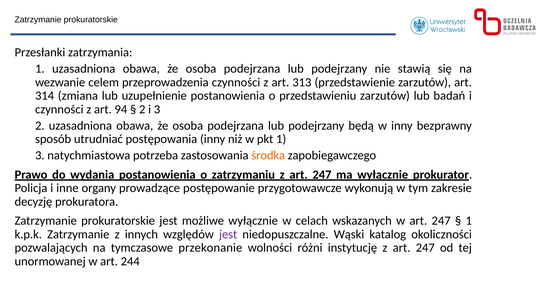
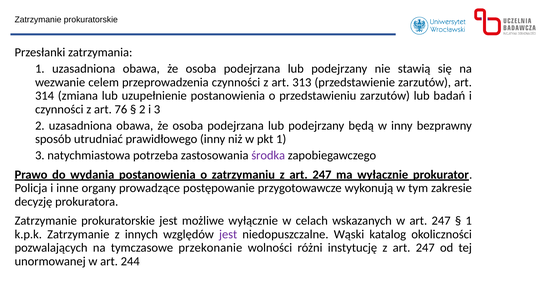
94: 94 -> 76
postępowania: postępowania -> prawidłowego
środka colour: orange -> purple
